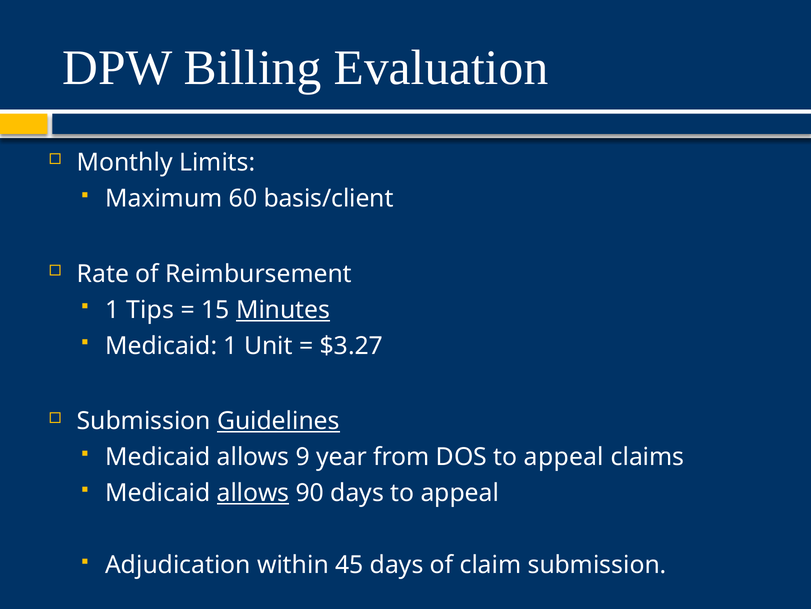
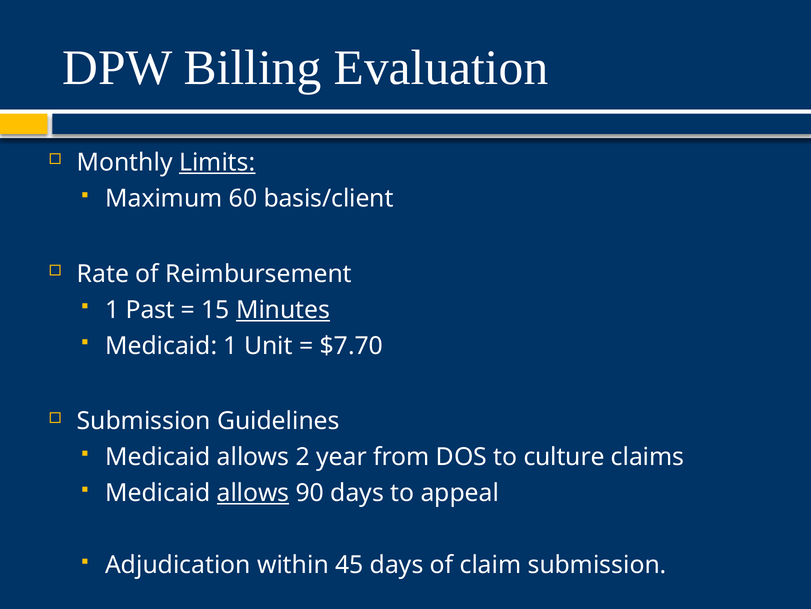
Limits underline: none -> present
Tips: Tips -> Past
$3.27: $3.27 -> $7.70
Guidelines underline: present -> none
9: 9 -> 2
DOS to appeal: appeal -> culture
